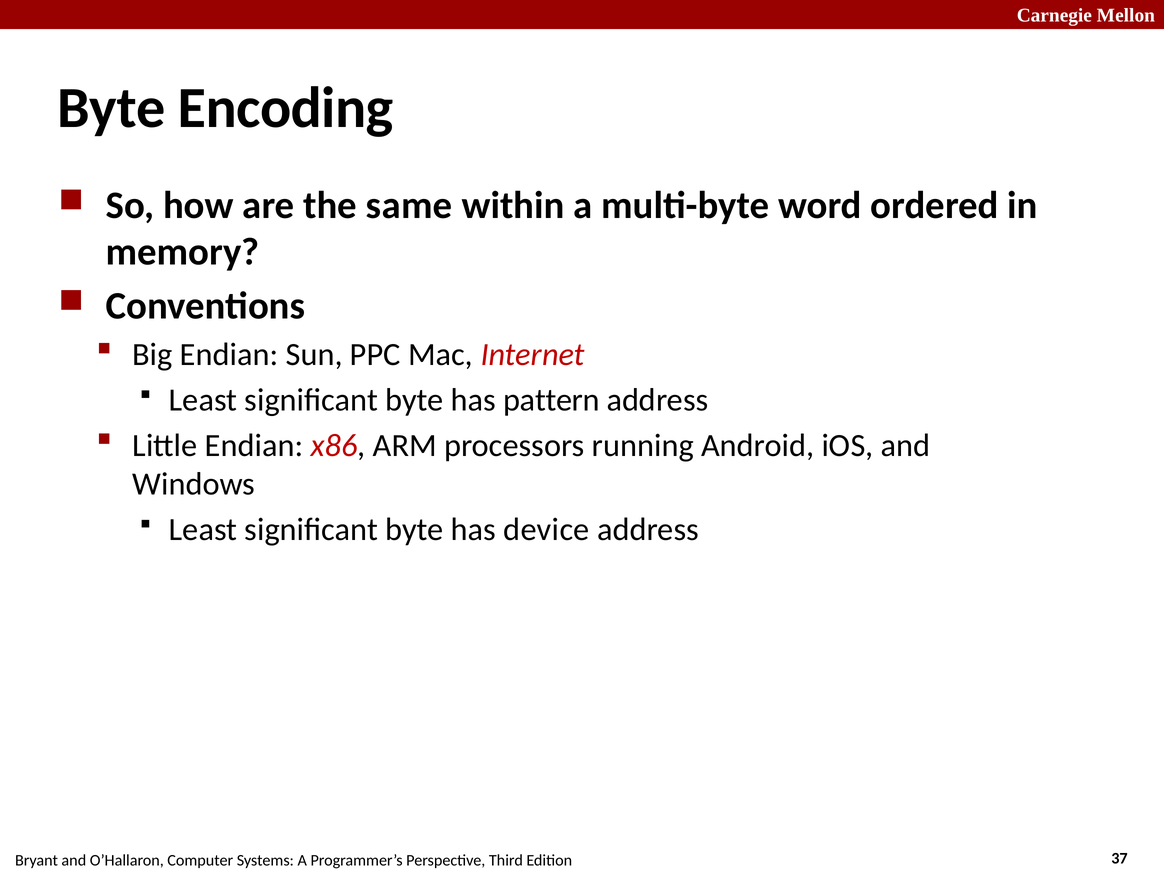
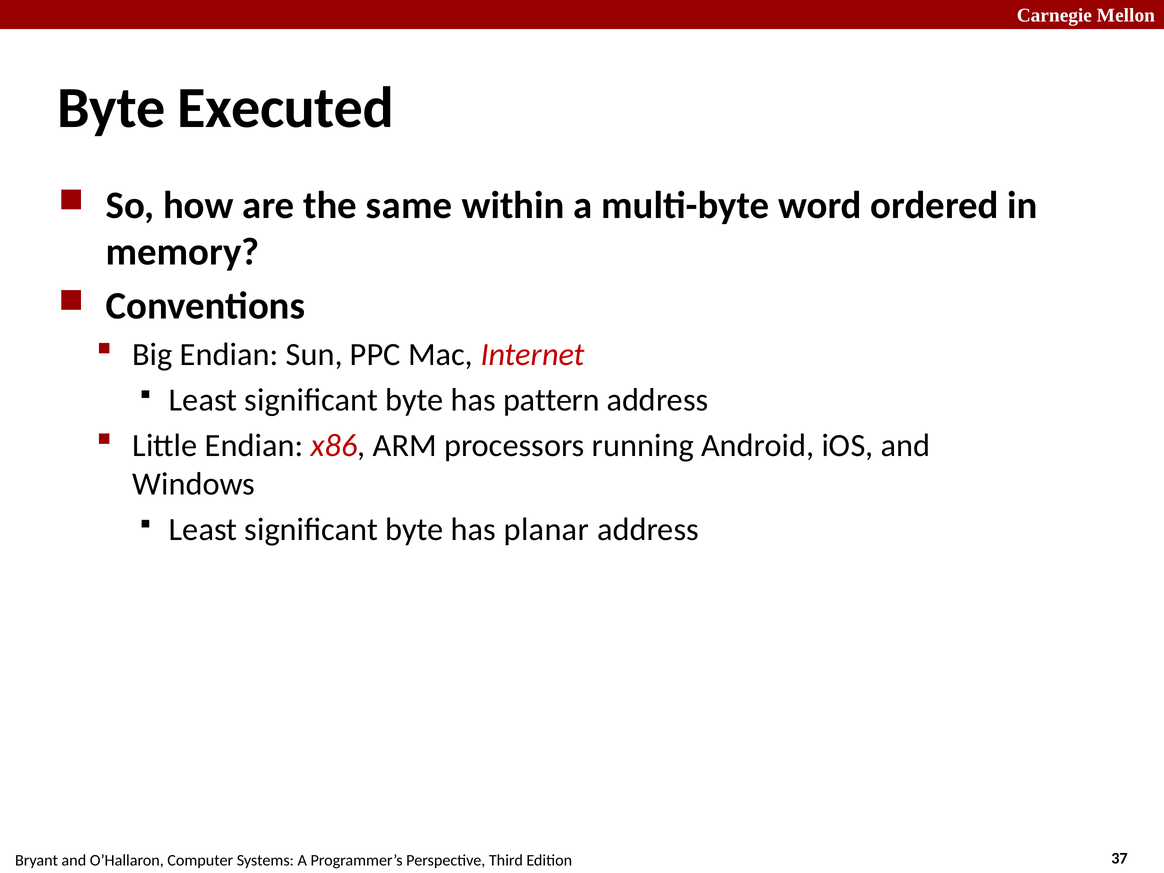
Encoding: Encoding -> Executed
device: device -> planar
